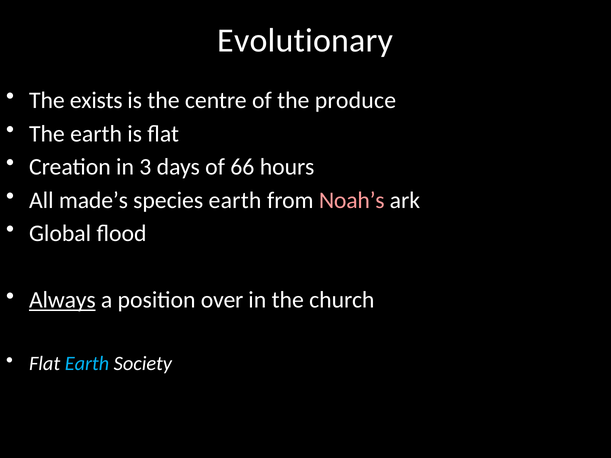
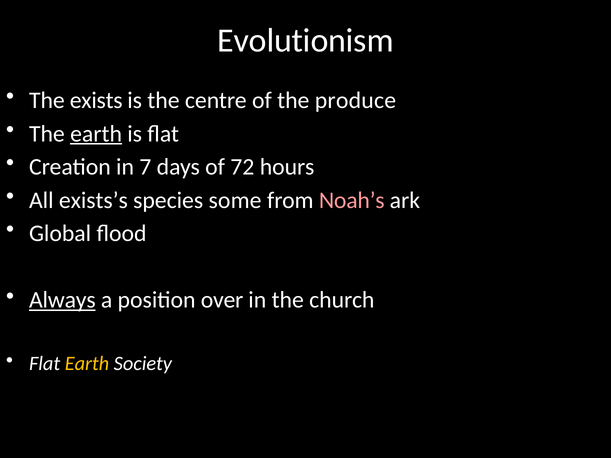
Evolutionary: Evolutionary -> Evolutionism
earth at (96, 134) underline: none -> present
3: 3 -> 7
66: 66 -> 72
made’s: made’s -> exists’s
species earth: earth -> some
Earth at (87, 364) colour: light blue -> yellow
